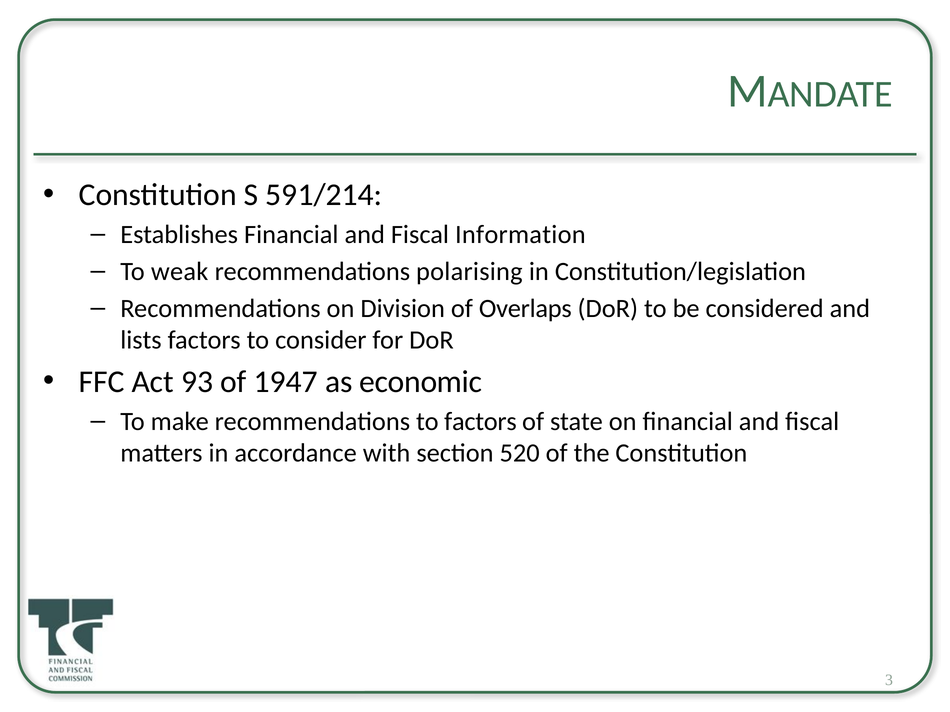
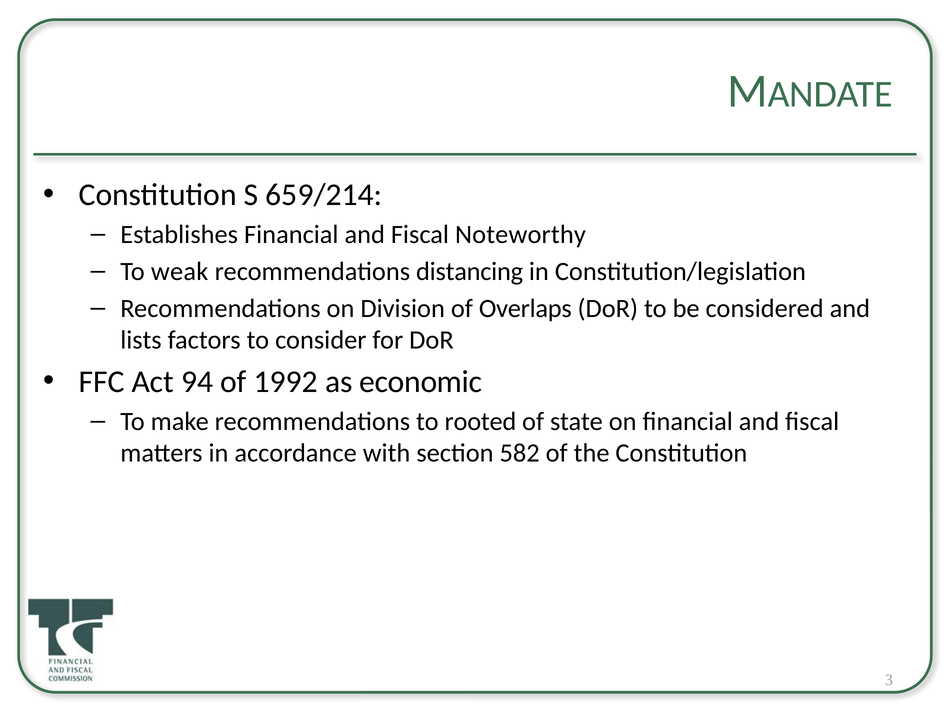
591/214: 591/214 -> 659/214
Information: Information -> Noteworthy
polarising: polarising -> distancing
93: 93 -> 94
1947: 1947 -> 1992
to factors: factors -> rooted
520: 520 -> 582
